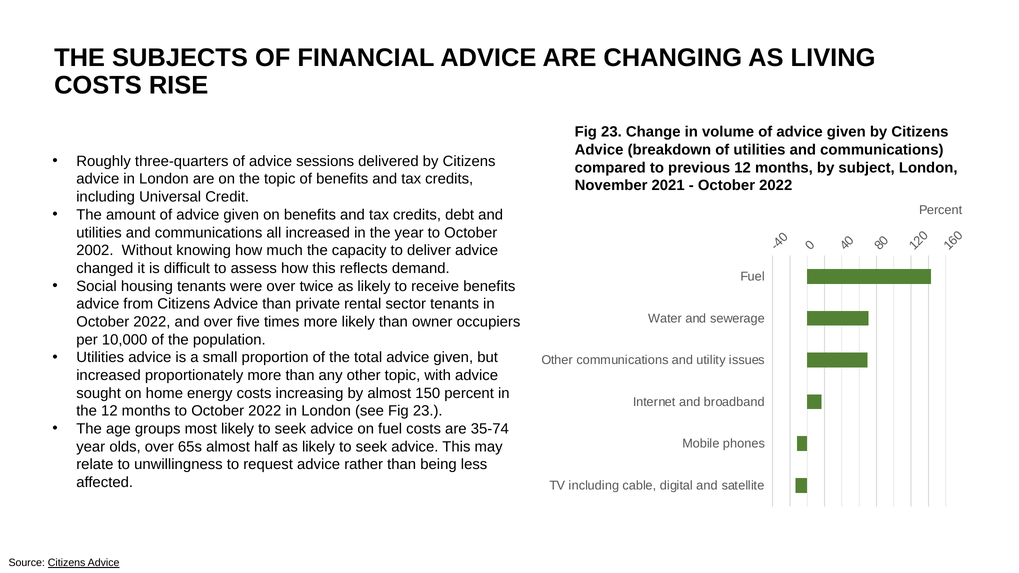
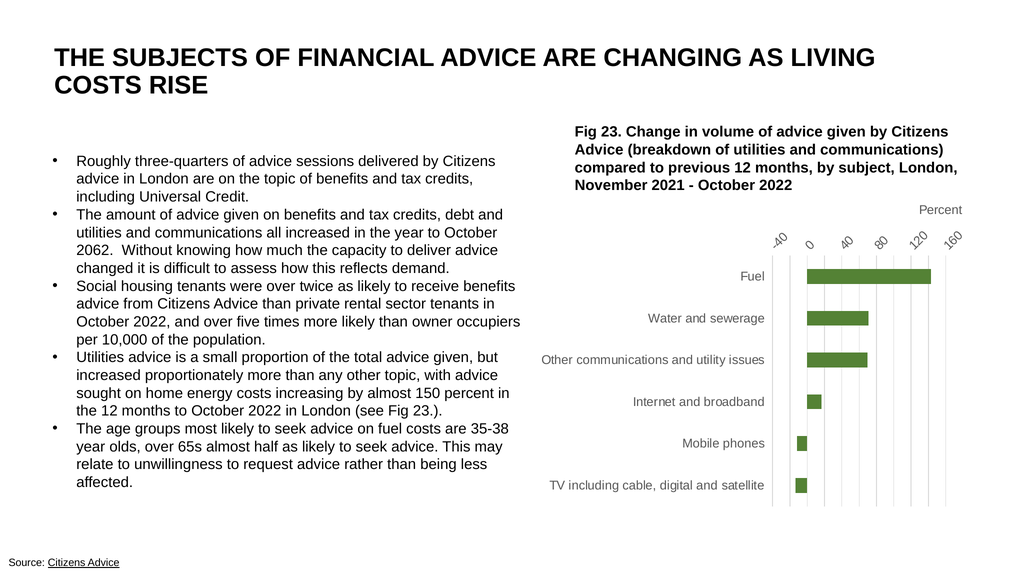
2002: 2002 -> 2062
35-74: 35-74 -> 35-38
